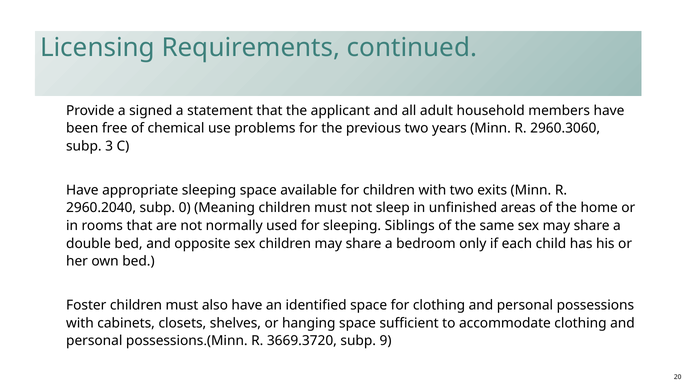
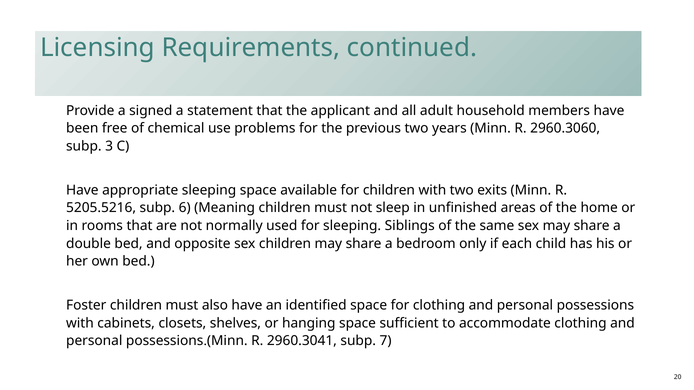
2960.2040: 2960.2040 -> 5205.5216
0: 0 -> 6
3669.3720: 3669.3720 -> 2960.3041
9: 9 -> 7
